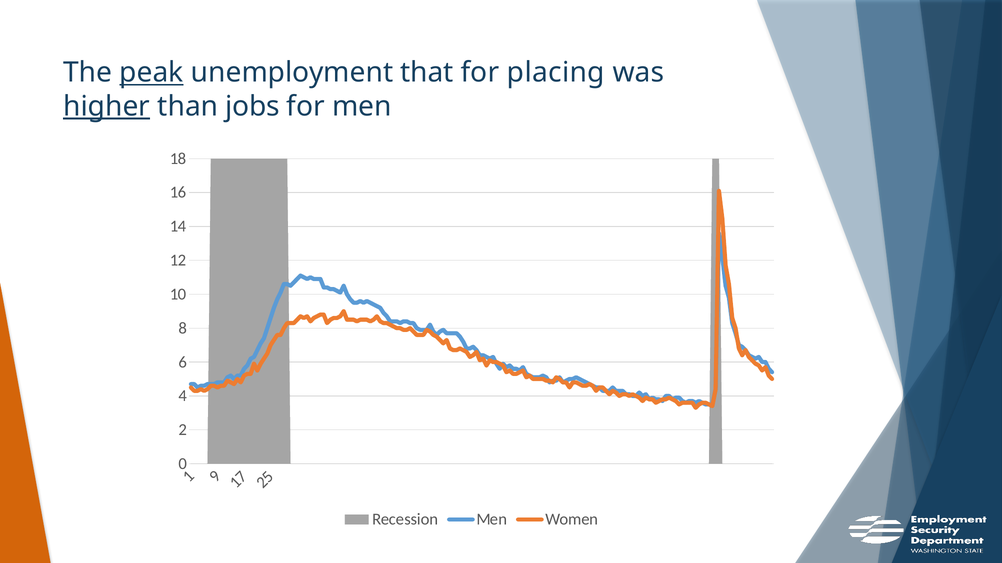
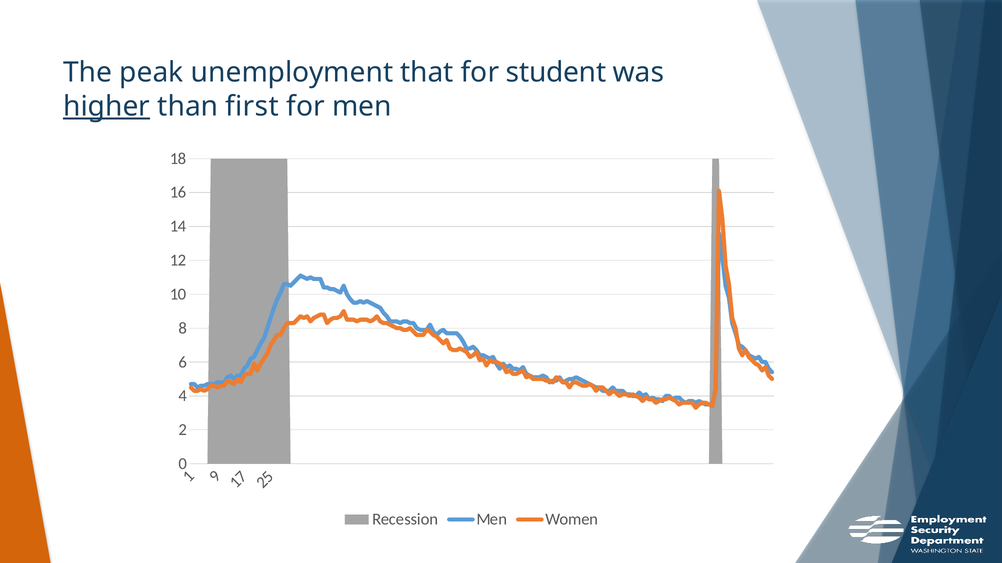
peak underline: present -> none
placing: placing -> student
jobs: jobs -> first
